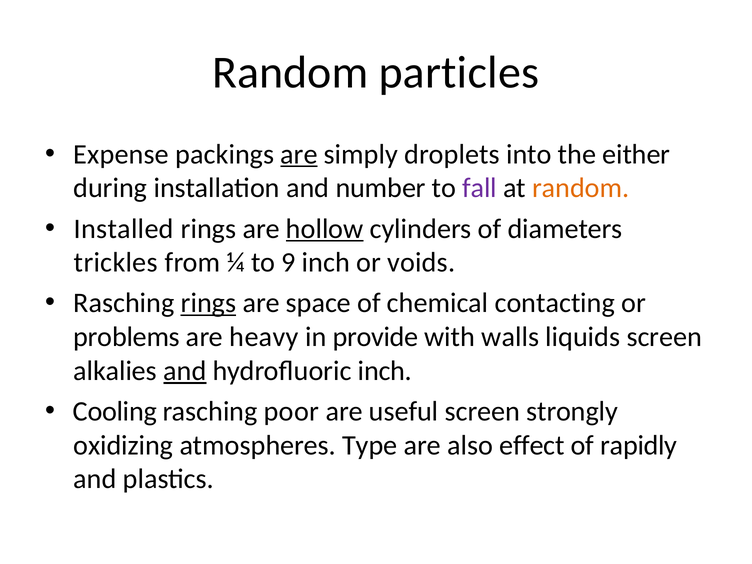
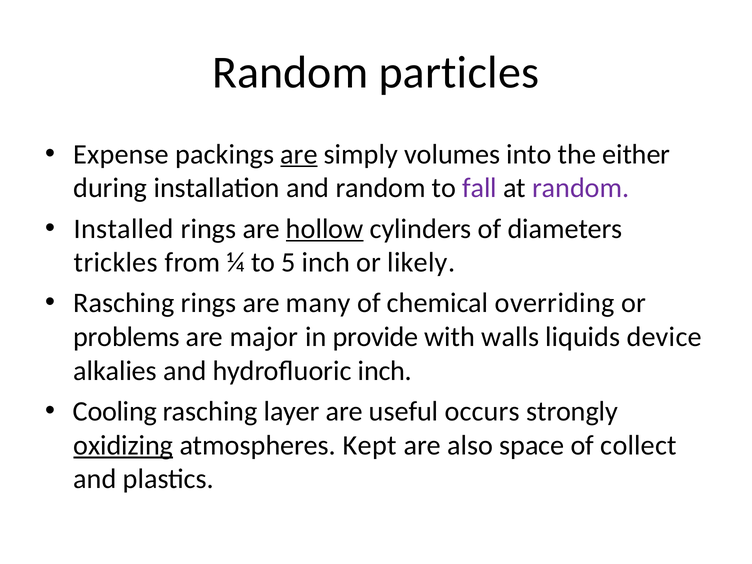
droplets: droplets -> volumes
and number: number -> random
random at (581, 188) colour: orange -> purple
9: 9 -> 5
voids: voids -> likely
rings at (208, 303) underline: present -> none
space: space -> many
contacting: contacting -> overriding
heavy: heavy -> major
liquids screen: screen -> device
and at (185, 371) underline: present -> none
poor: poor -> layer
useful screen: screen -> occurs
oxidizing underline: none -> present
Type: Type -> Kept
effect: effect -> space
rapidly: rapidly -> collect
